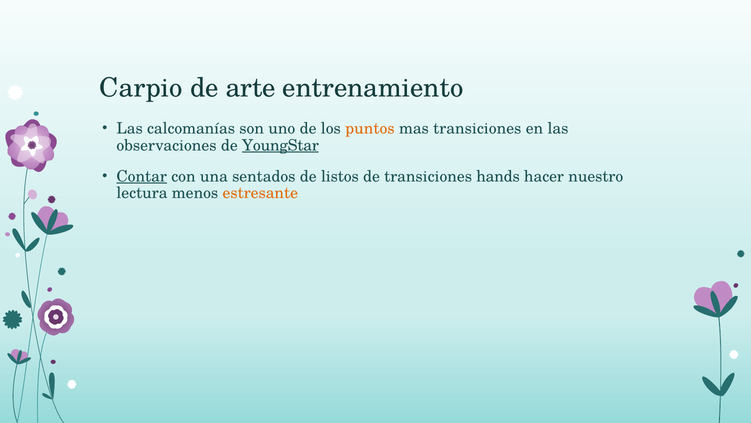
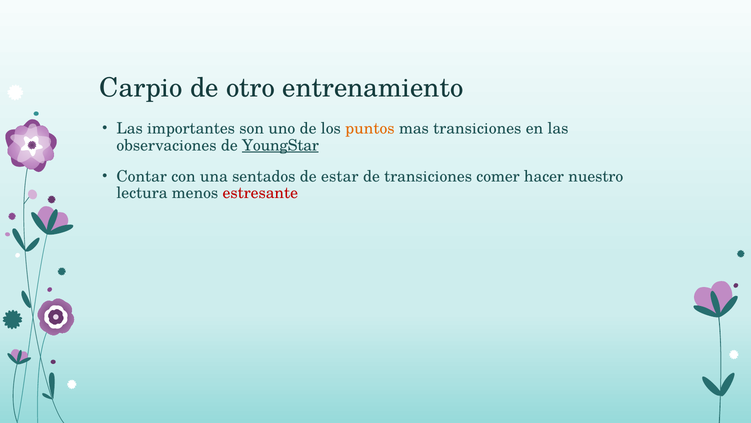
arte: arte -> otro
calcomanías: calcomanías -> importantes
Contar underline: present -> none
listos: listos -> estar
hands: hands -> comer
estresante colour: orange -> red
